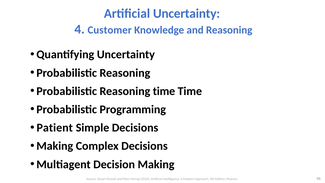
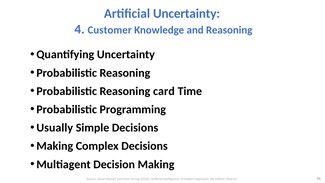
Reasoning time: time -> card
Patient: Patient -> Usually
